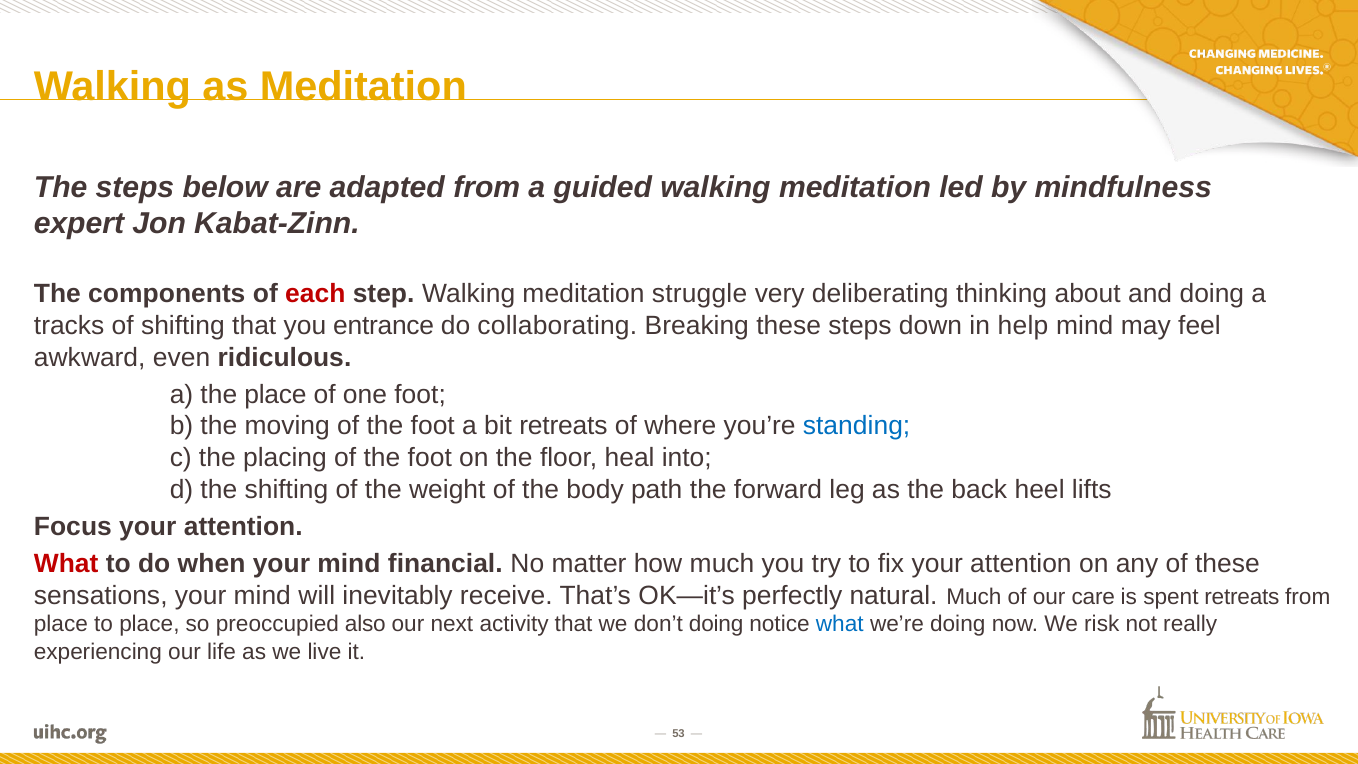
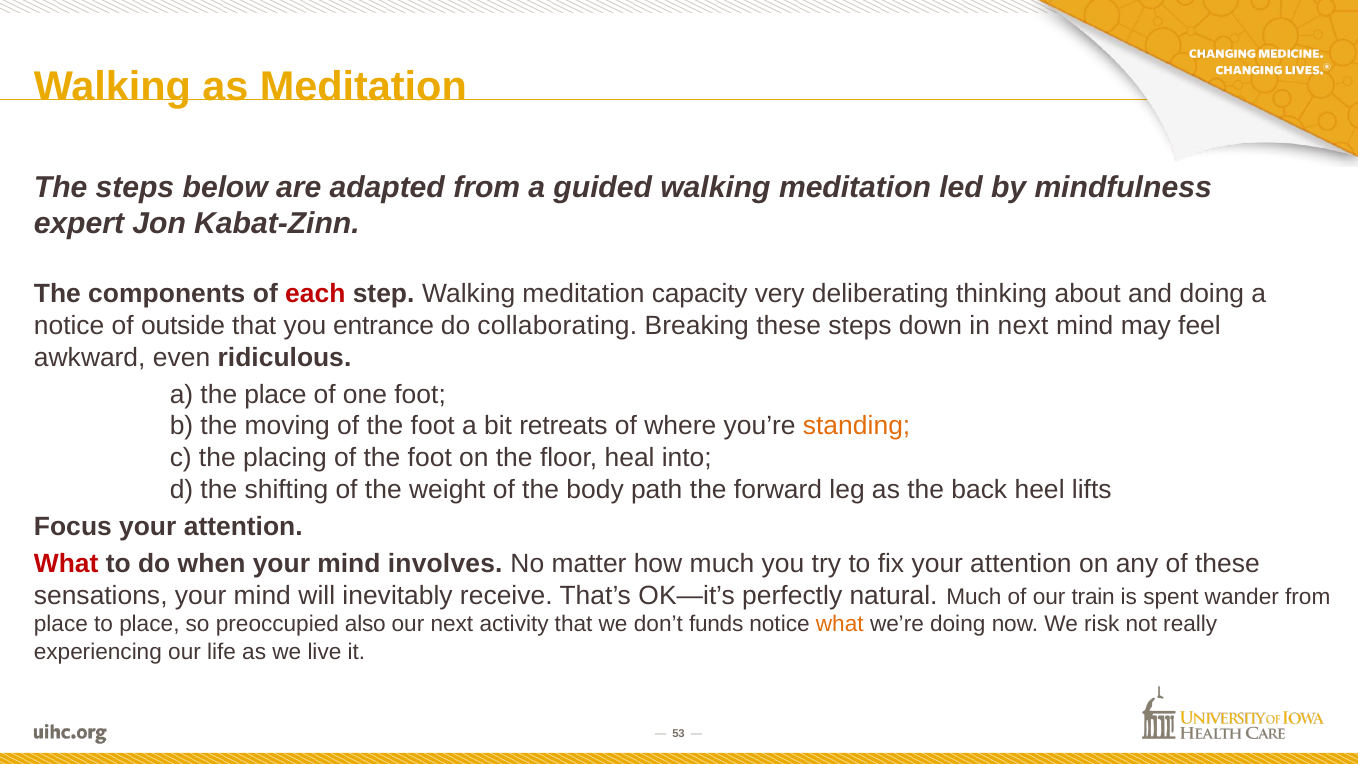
struggle: struggle -> capacity
tracks at (69, 326): tracks -> notice
of shifting: shifting -> outside
in help: help -> next
standing colour: blue -> orange
financial: financial -> involves
care: care -> train
spent retreats: retreats -> wander
don’t doing: doing -> funds
what at (840, 624) colour: blue -> orange
